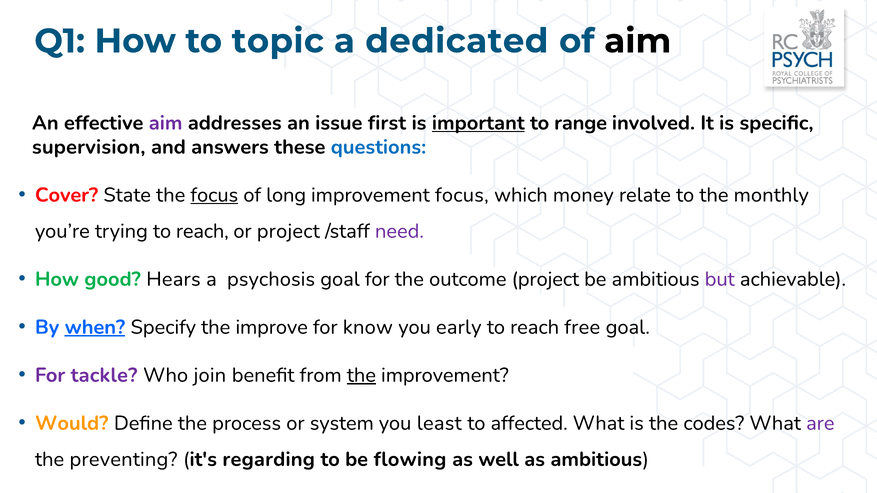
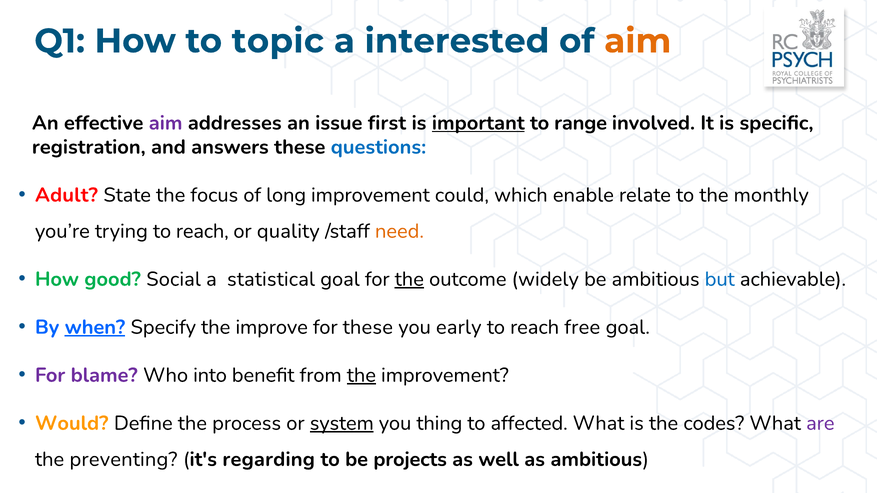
dedicated: dedicated -> interested
aim at (638, 41) colour: black -> orange
supervision: supervision -> registration
Cover: Cover -> Adult
focus at (214, 195) underline: present -> none
improvement focus: focus -> could
money: money -> enable
or project: project -> quality
need colour: purple -> orange
Hears: Hears -> Social
psychosis: psychosis -> statistical
the at (409, 279) underline: none -> present
outcome project: project -> widely
but colour: purple -> blue
for know: know -> these
tackle: tackle -> blame
join: join -> into
system underline: none -> present
least: least -> thing
flowing: flowing -> projects
